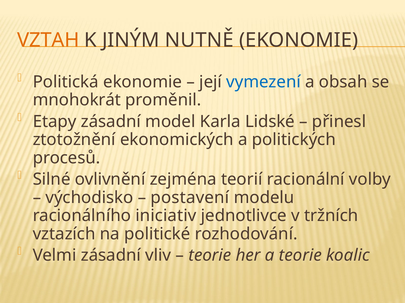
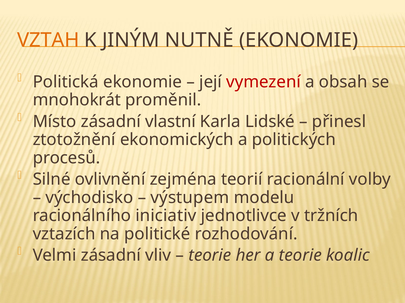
vymezení colour: blue -> red
Etapy: Etapy -> Místo
model: model -> vlastní
postavení: postavení -> výstupem
